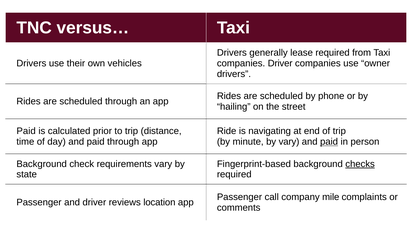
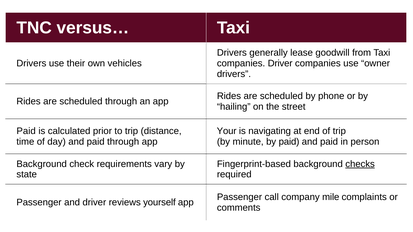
lease required: required -> goodwill
Ride: Ride -> Your
by vary: vary -> paid
paid at (329, 142) underline: present -> none
location: location -> yourself
